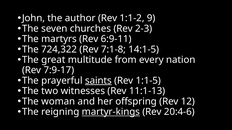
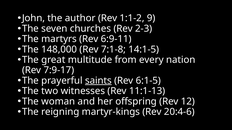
724,322: 724,322 -> 148,000
1:1-5: 1:1-5 -> 6:1-5
martyr-kings underline: present -> none
